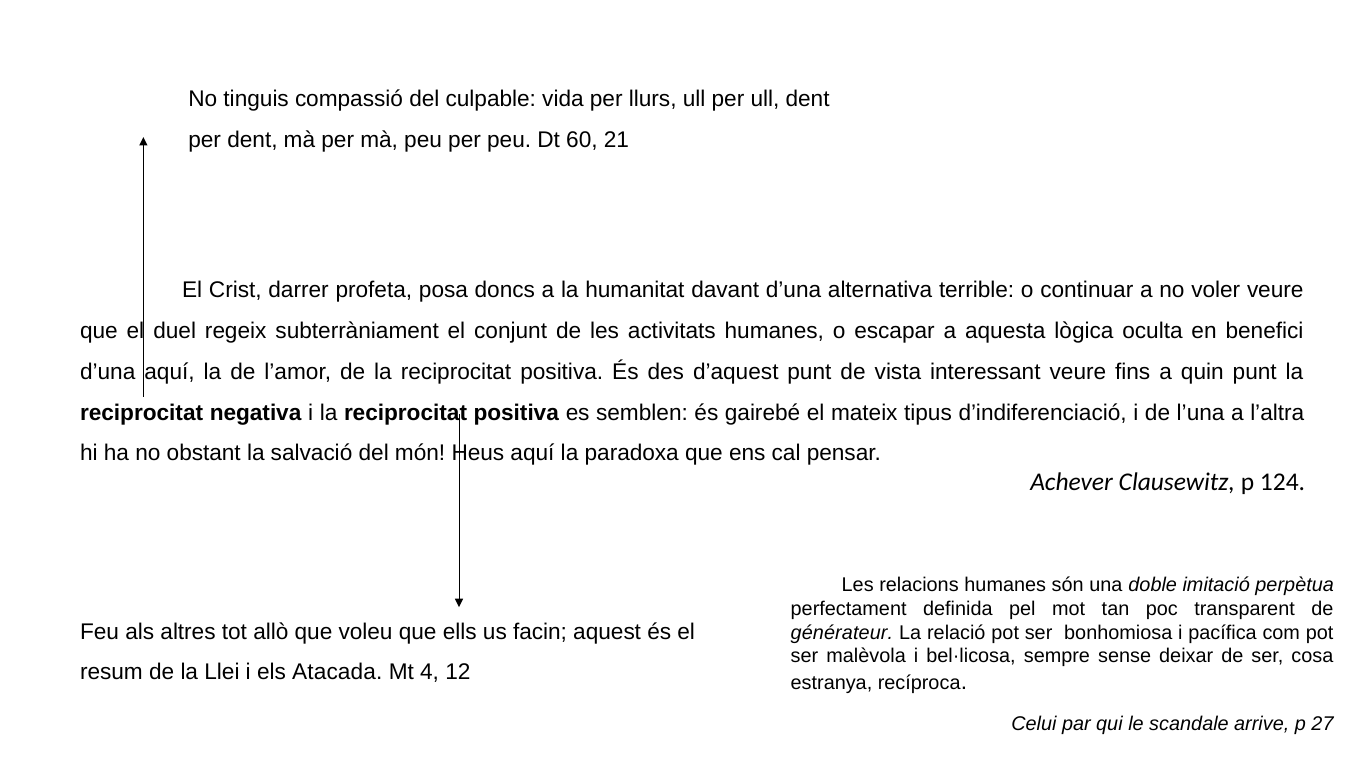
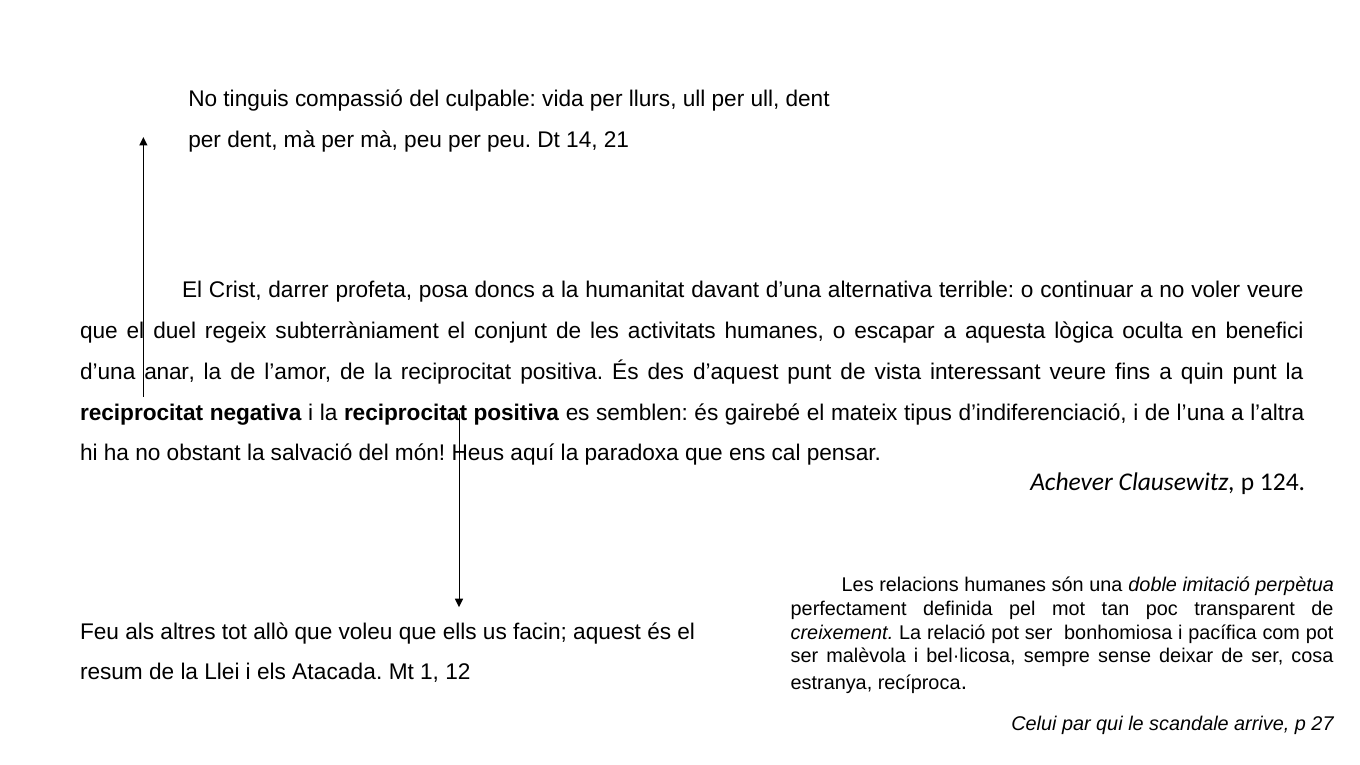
60: 60 -> 14
d’una aquí: aquí -> anar
générateur: générateur -> creixement
4: 4 -> 1
